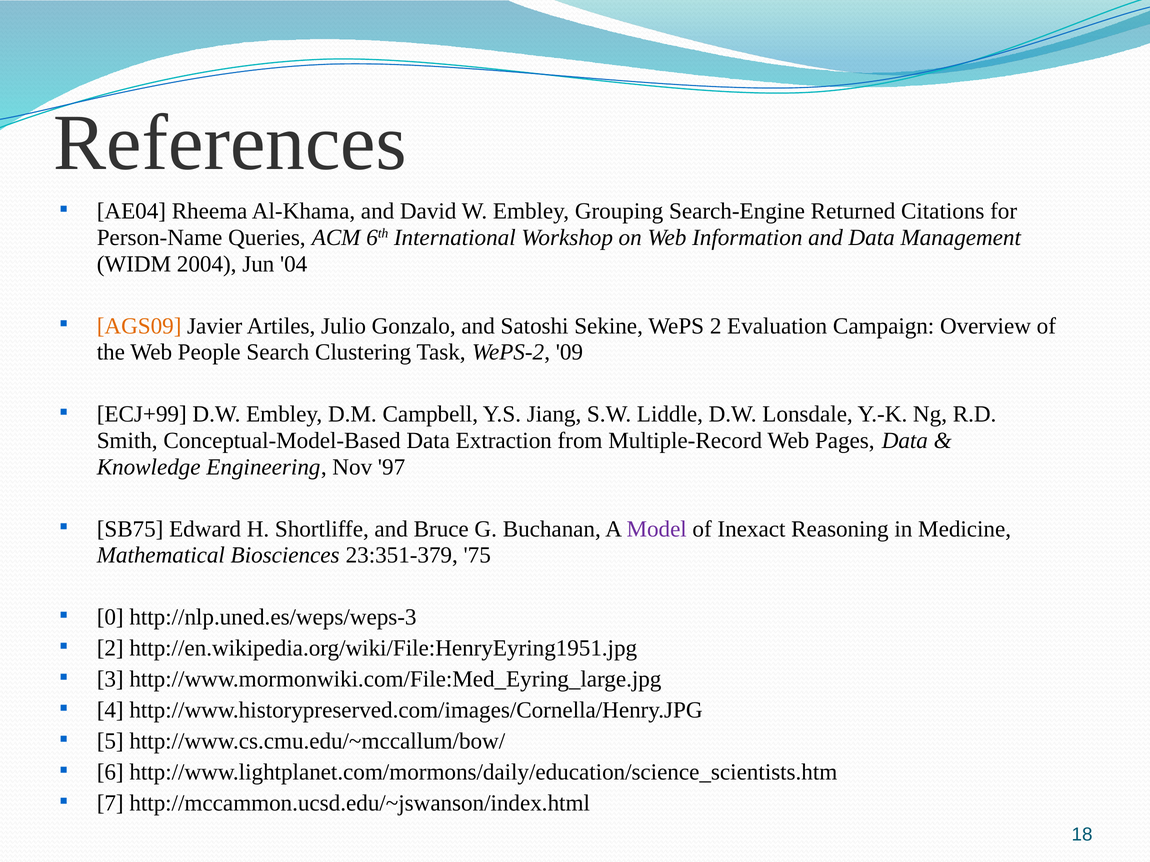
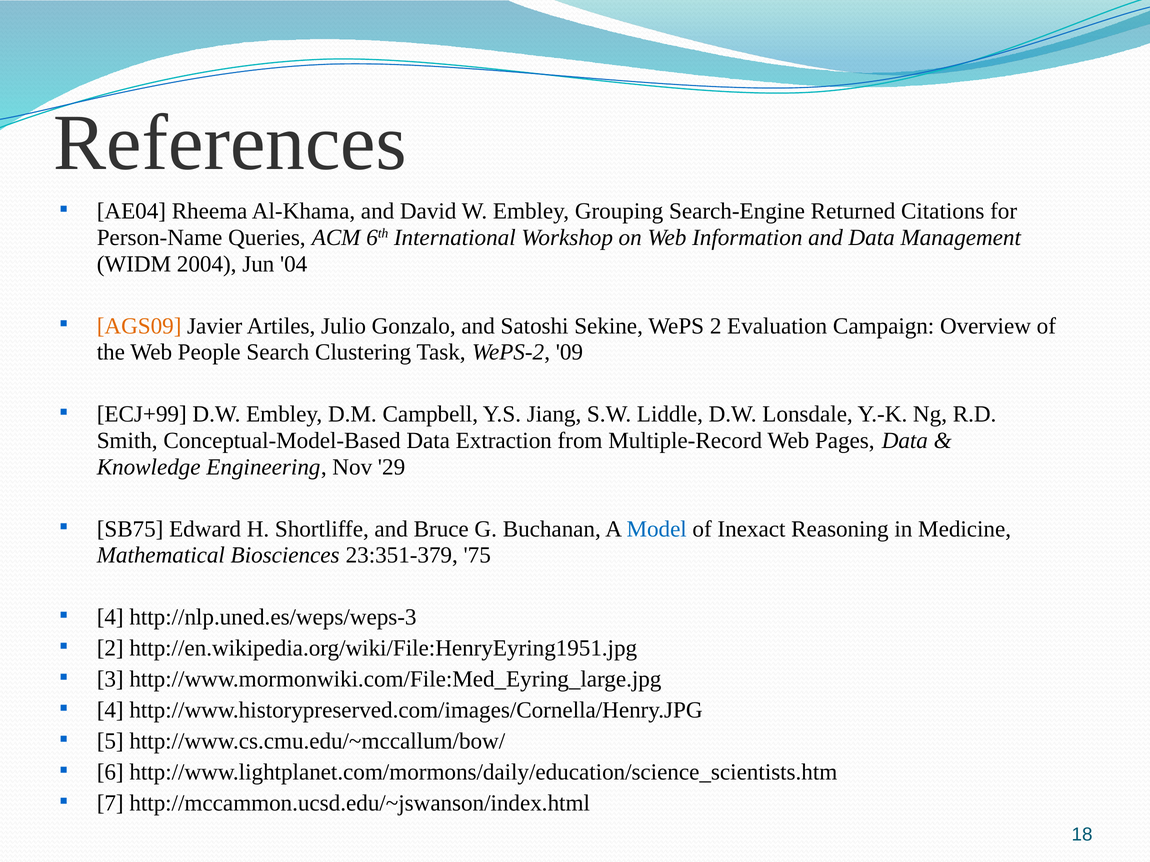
97: 97 -> 29
Model colour: purple -> blue
0 at (110, 618): 0 -> 4
